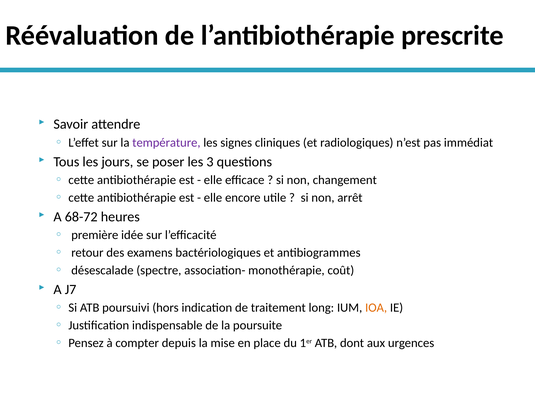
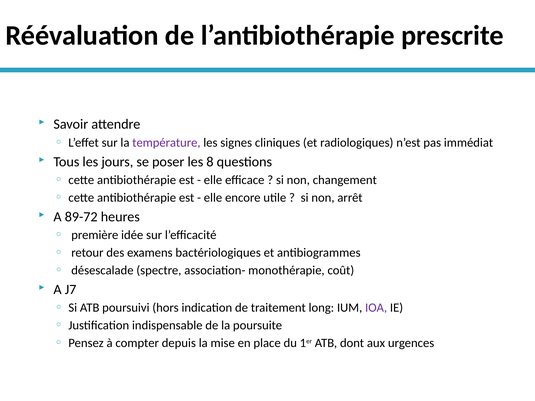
3: 3 -> 8
68-72: 68-72 -> 89-72
IOA colour: orange -> purple
